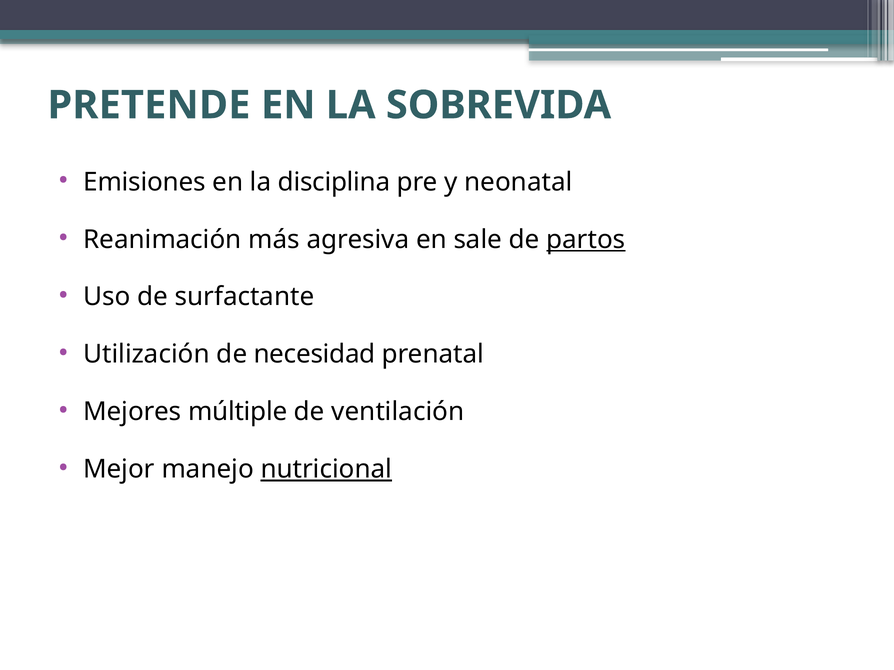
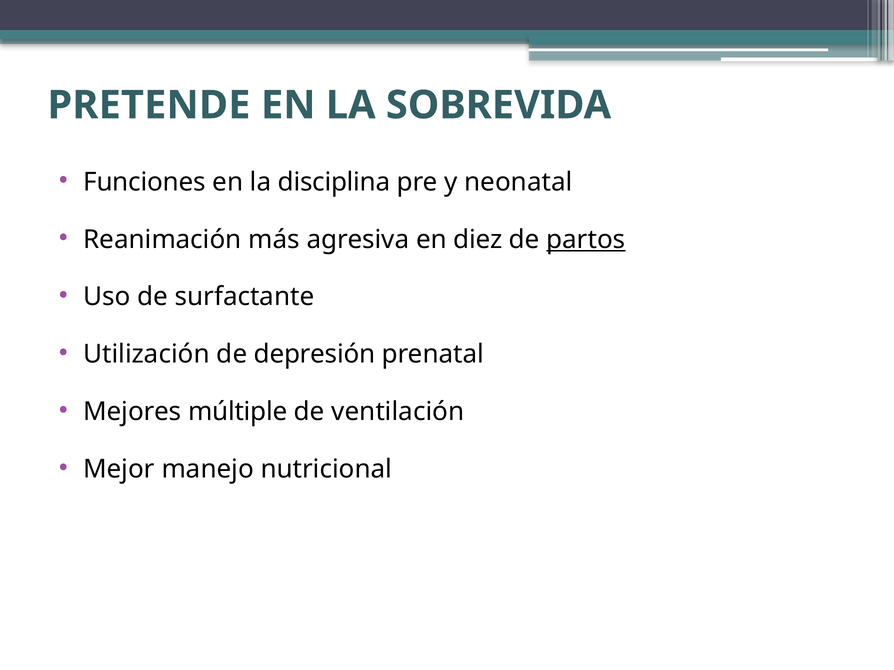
Emisiones: Emisiones -> Funciones
sale: sale -> diez
necesidad: necesidad -> depresión
nutricional underline: present -> none
